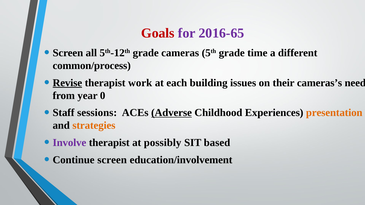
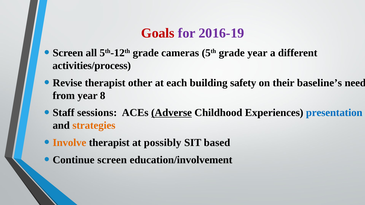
2016-65: 2016-65 -> 2016-19
grade time: time -> year
common/process: common/process -> activities/process
Revise underline: present -> none
work: work -> other
issues: issues -> safety
cameras’s: cameras’s -> baseline’s
0: 0 -> 8
presentation colour: orange -> blue
Involve colour: purple -> orange
